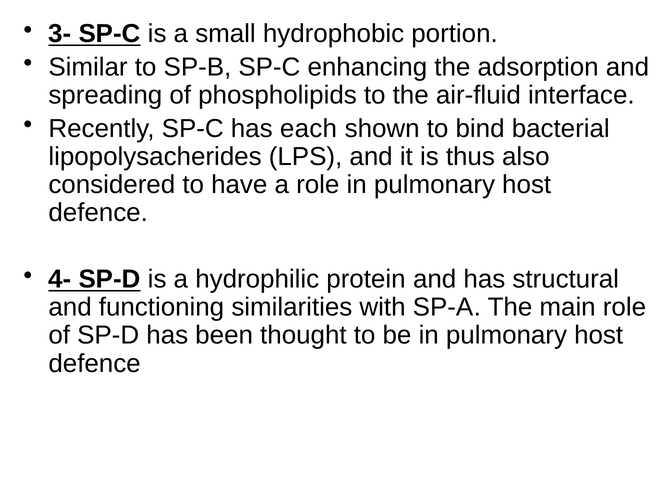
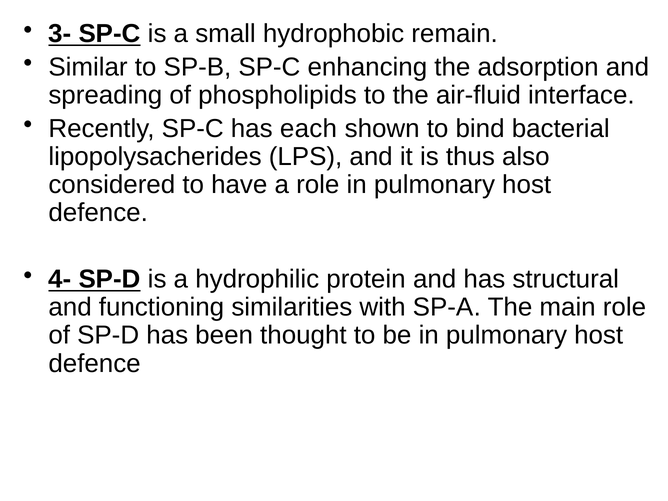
portion: portion -> remain
